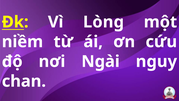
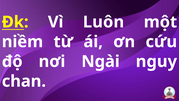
Lòng: Lòng -> Luôn
